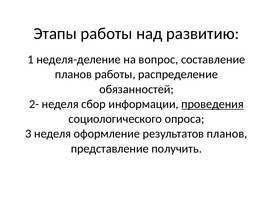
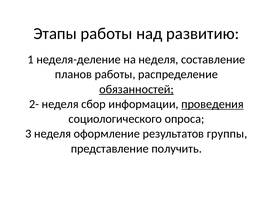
на вопрос: вопрос -> неделя
обязанностей underline: none -> present
результатов планов: планов -> группы
